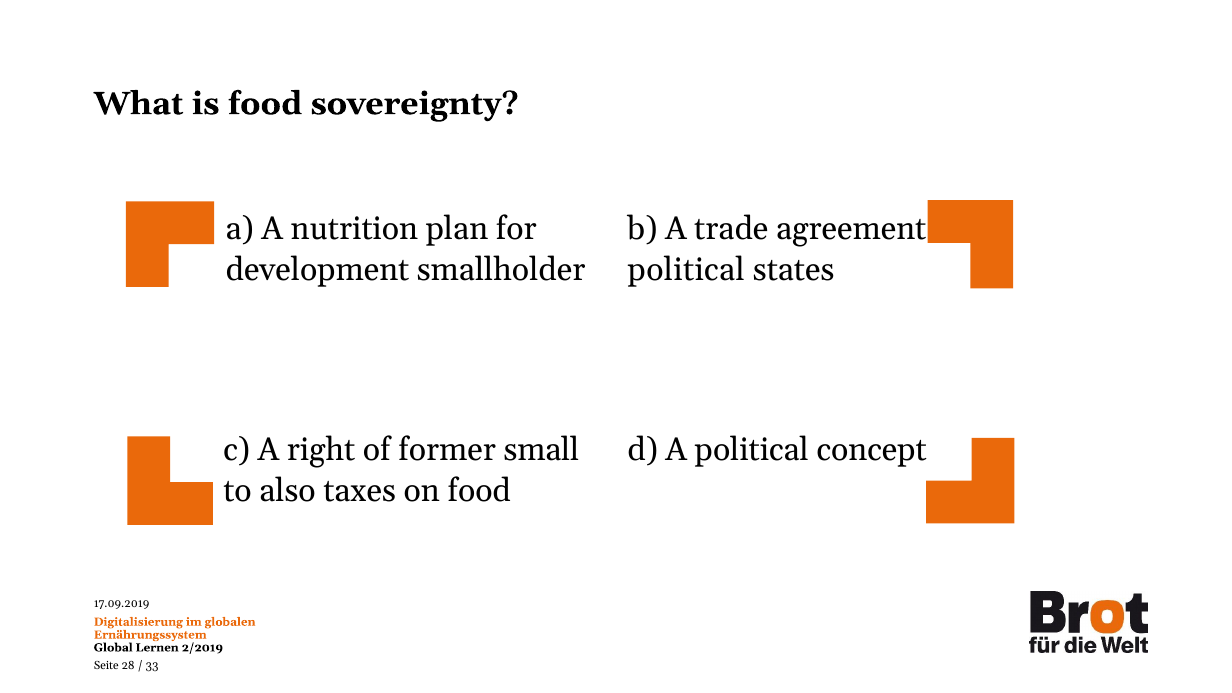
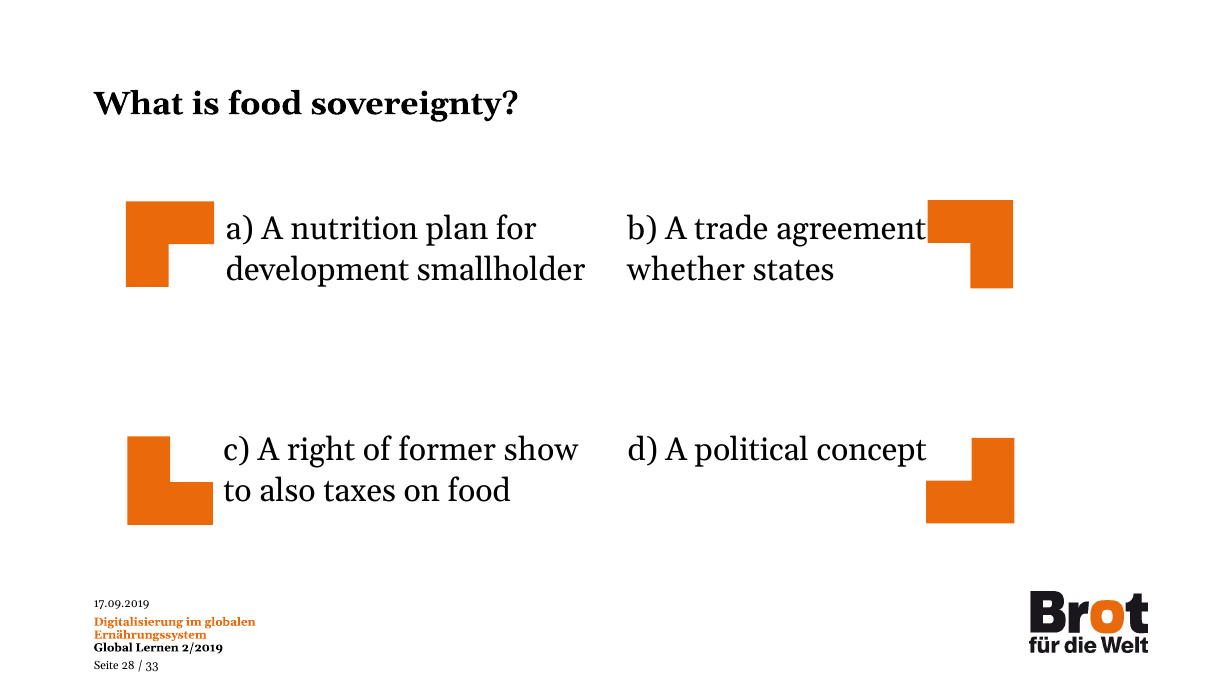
political at (686, 270): political -> whether
small: small -> show
